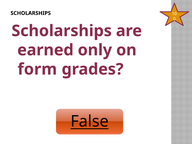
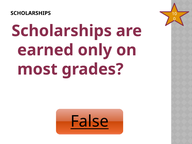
form: form -> most
